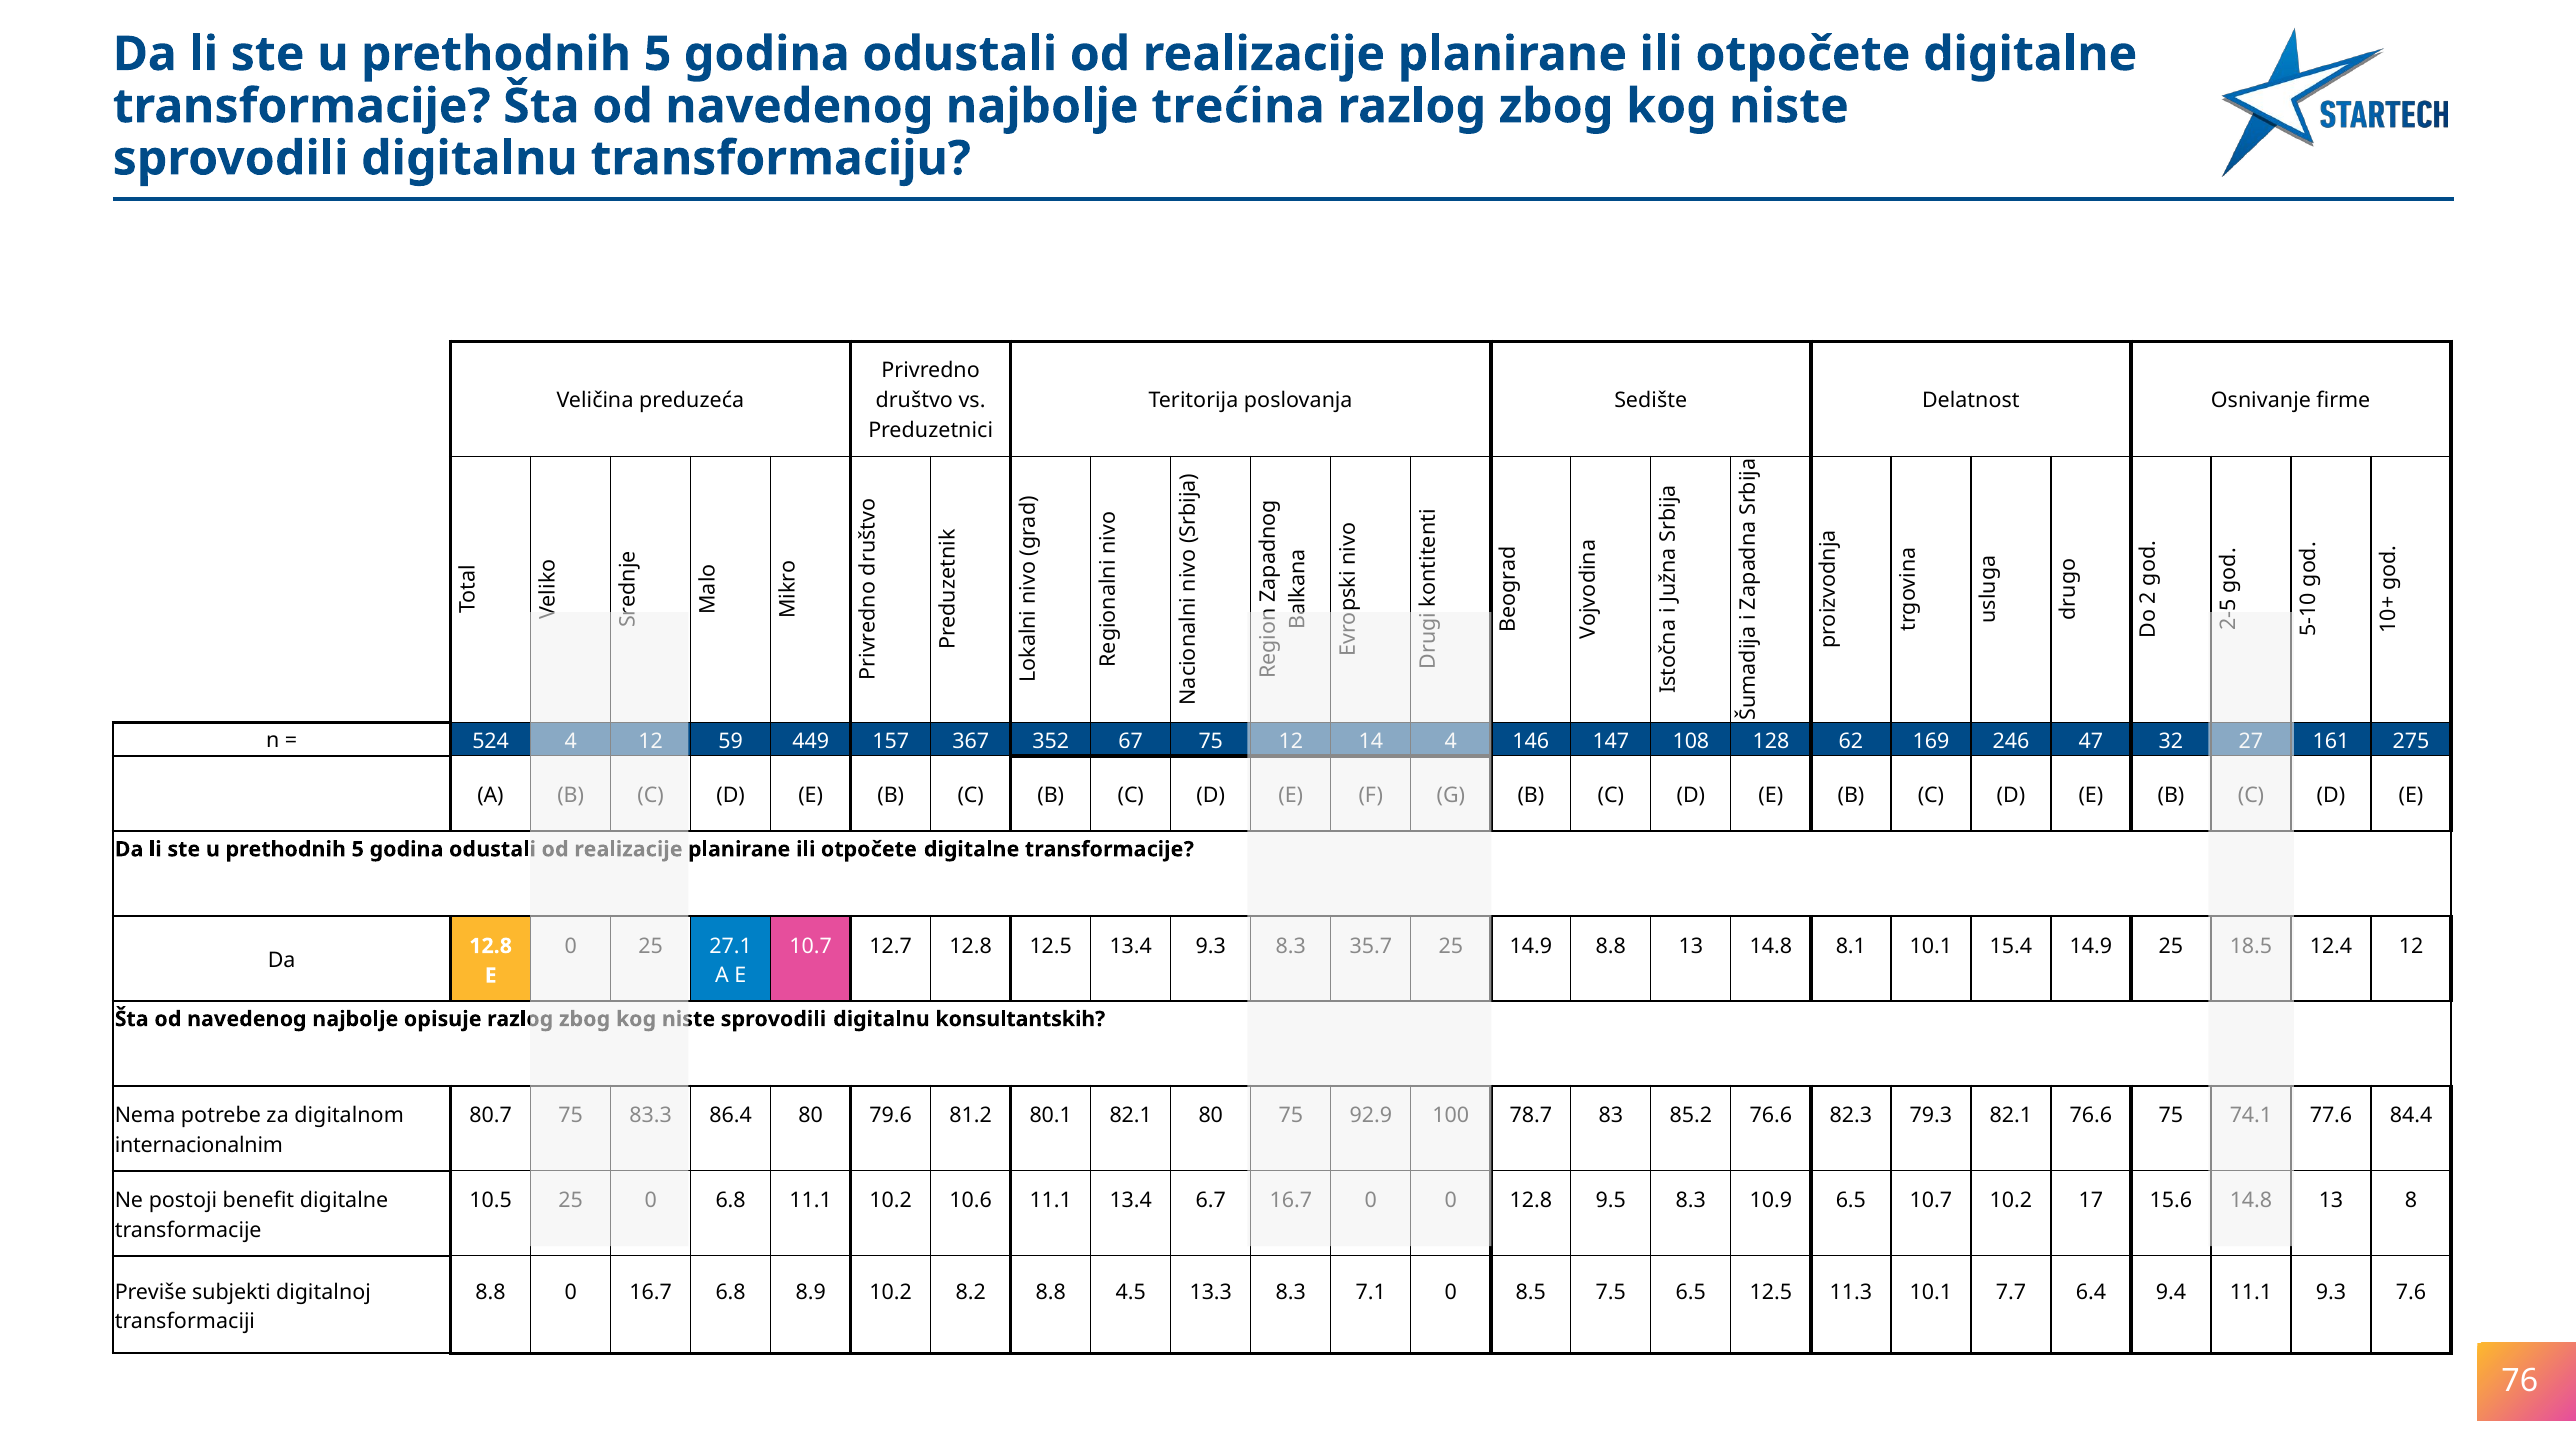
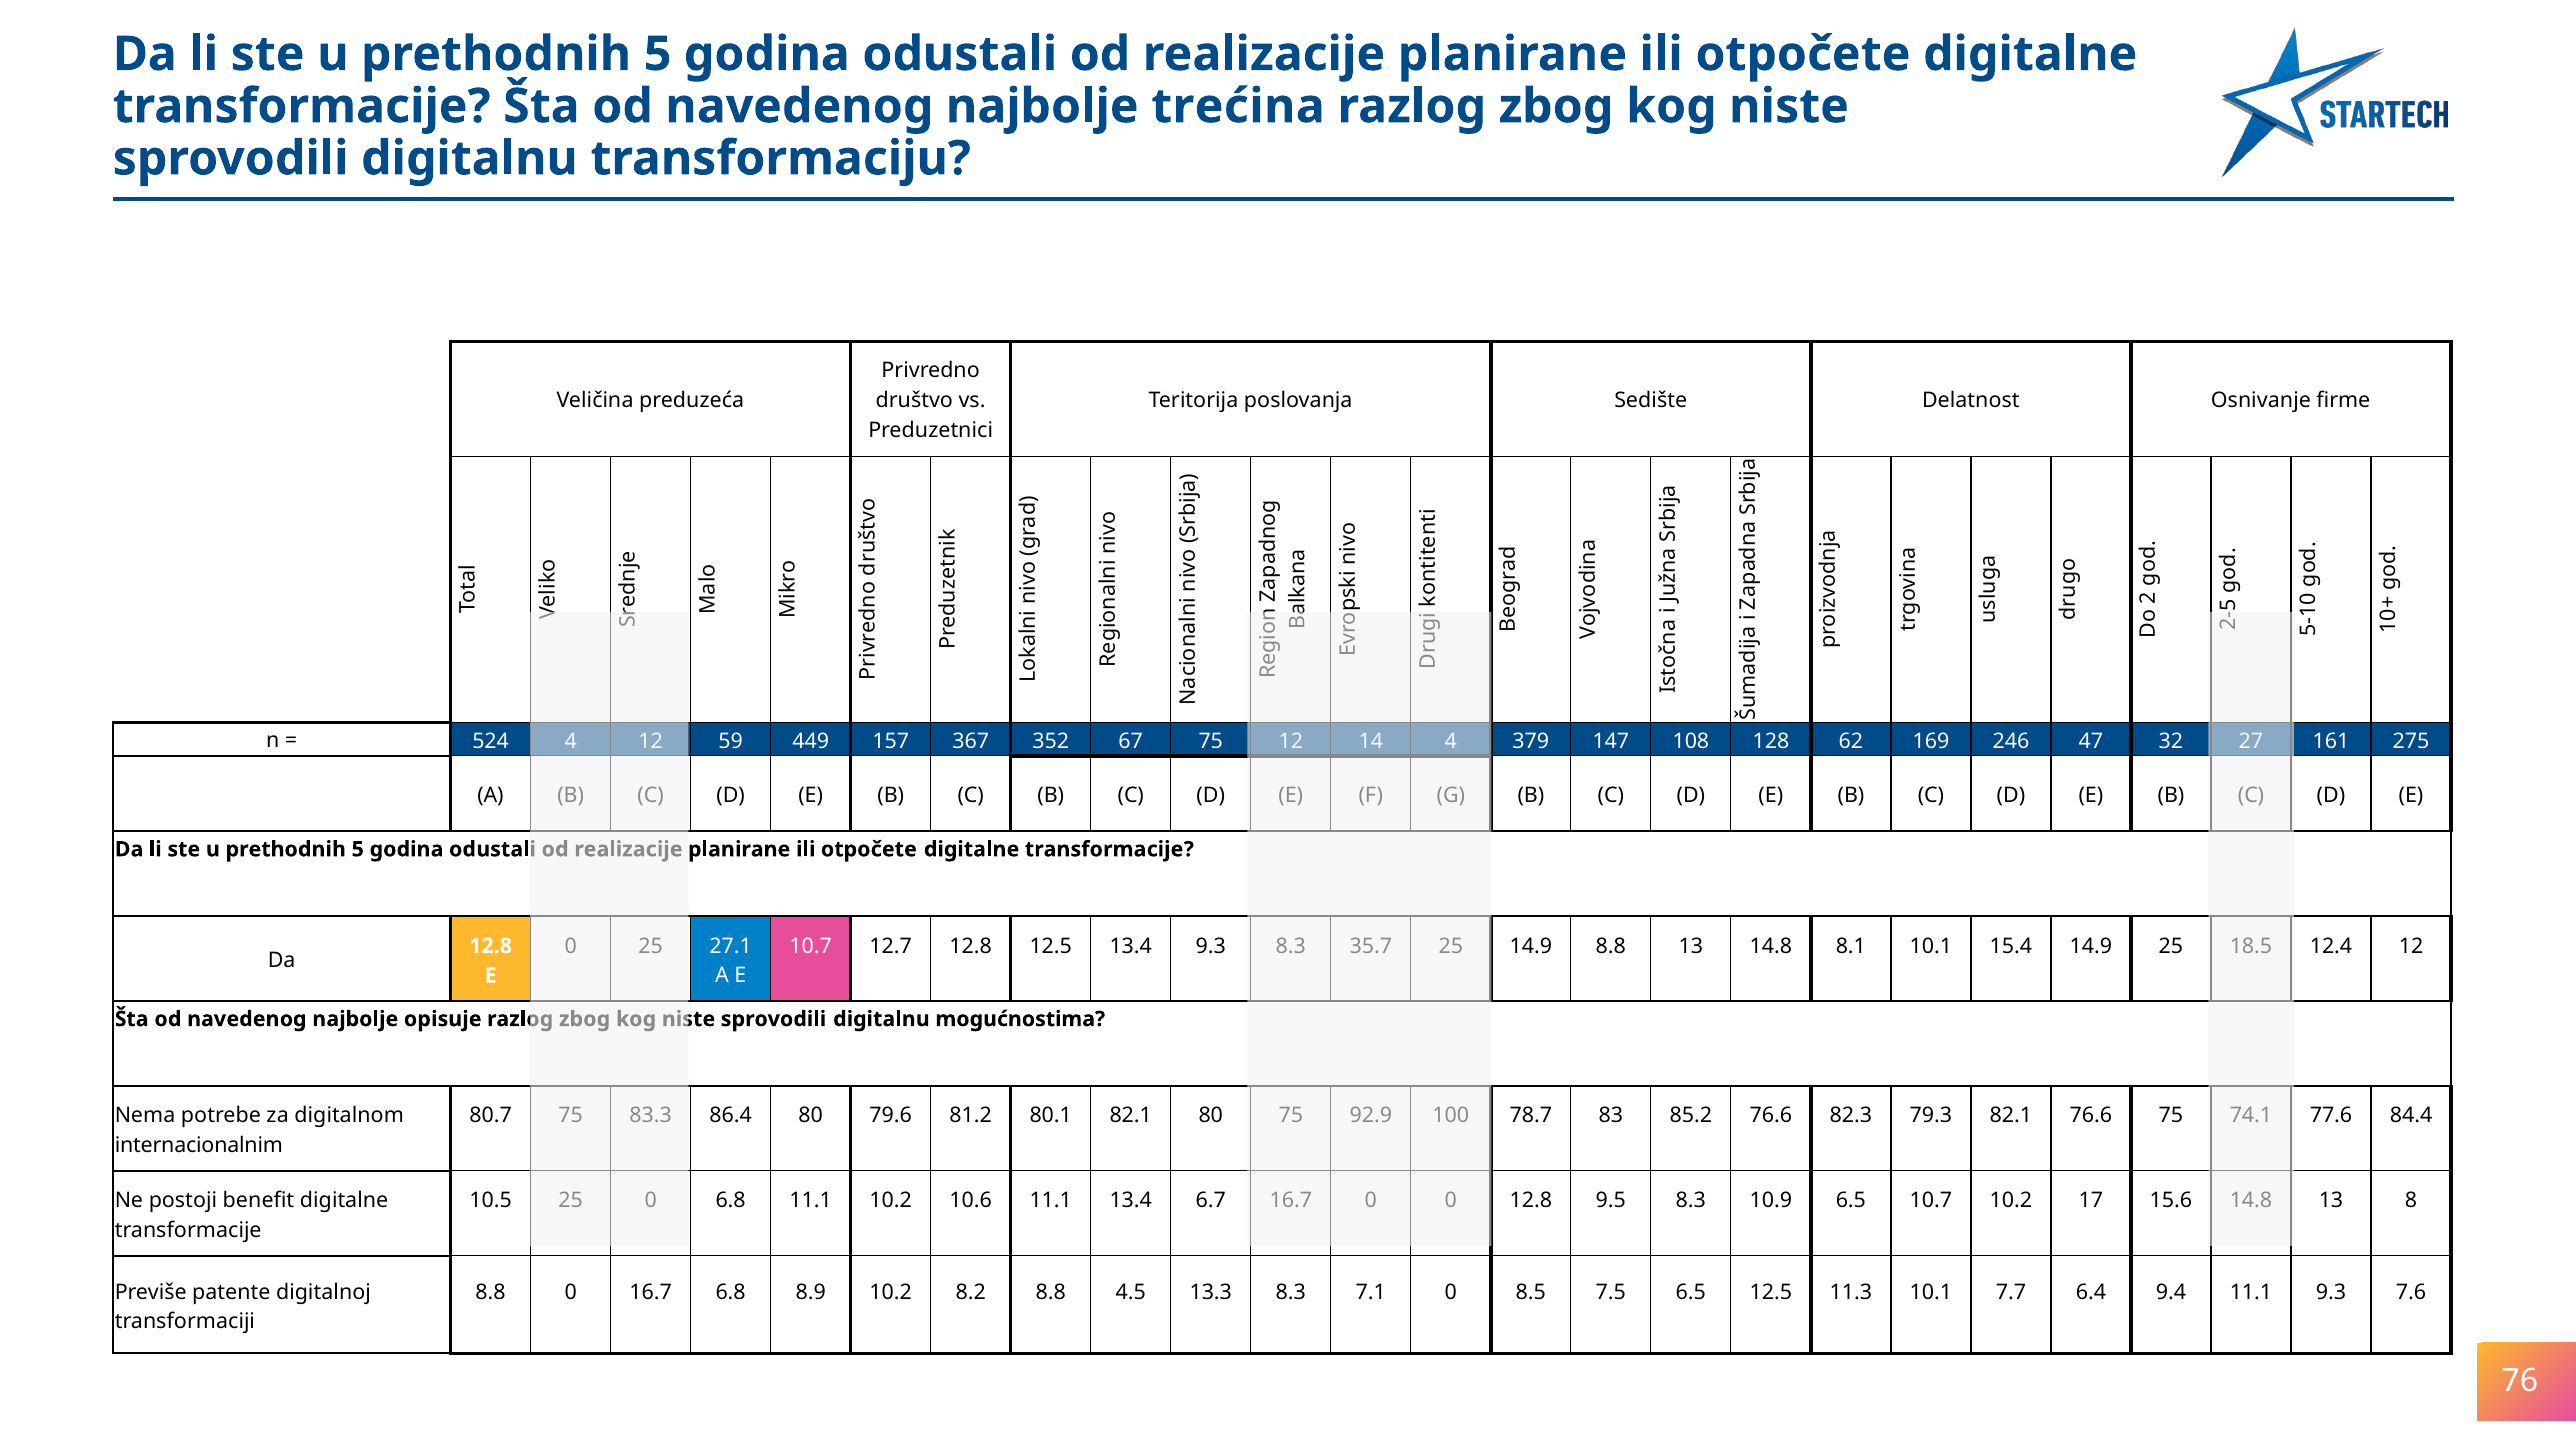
146: 146 -> 379
konsultantskih: konsultantskih -> mogućnostima
subjekti: subjekti -> patente
